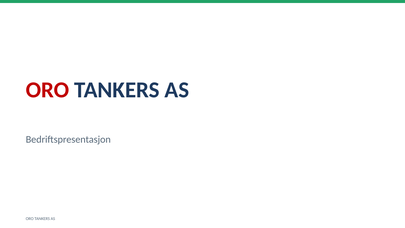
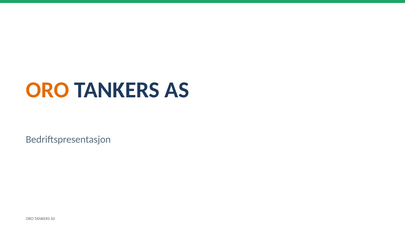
ORO at (48, 90) colour: red -> orange
